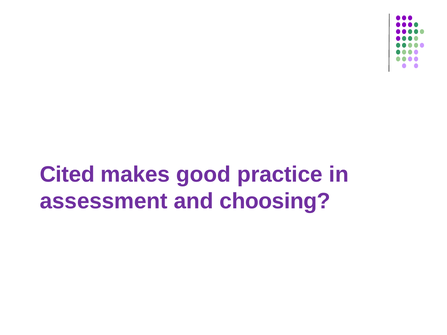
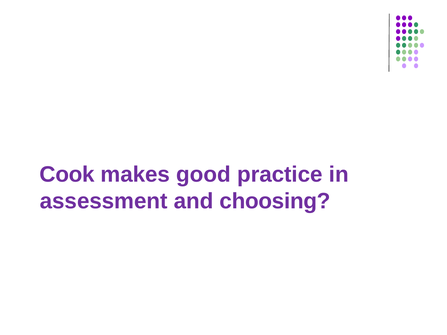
Cited: Cited -> Cook
